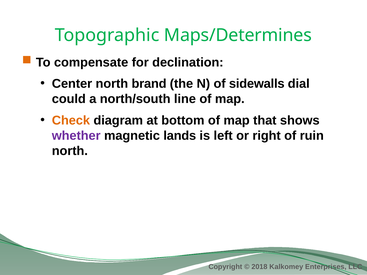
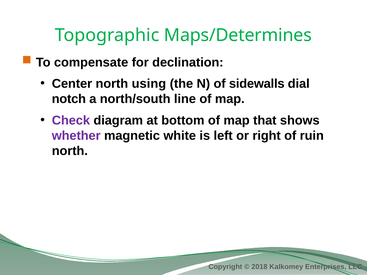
brand: brand -> using
could: could -> notch
Check colour: orange -> purple
lands: lands -> white
